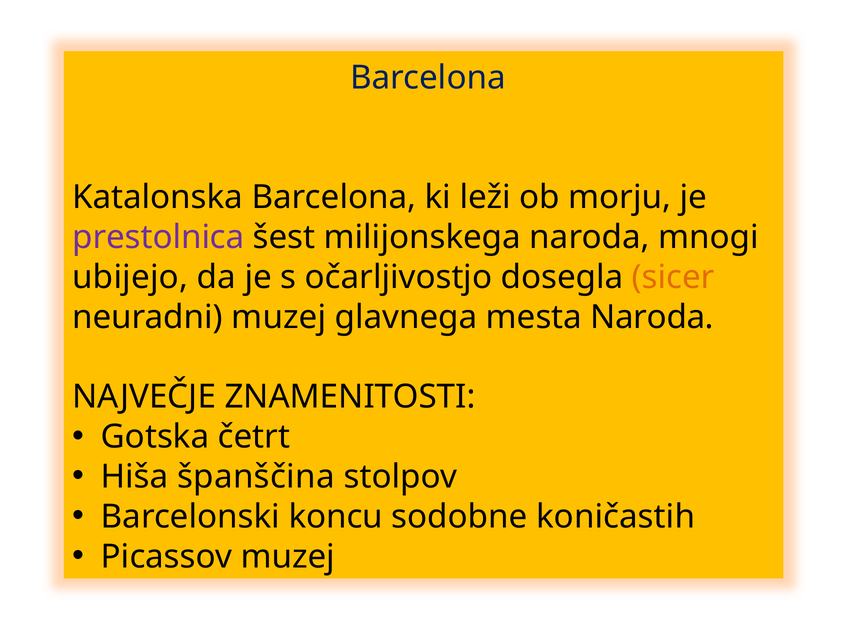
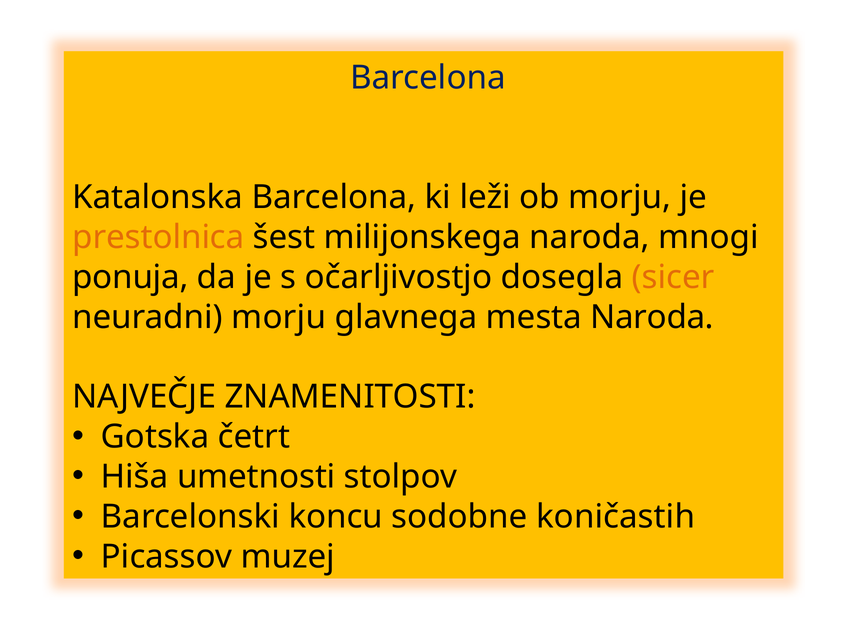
prestolnica colour: purple -> orange
ubijejo: ubijejo -> ponuja
neuradni muzej: muzej -> morju
španščina: španščina -> umetnosti
